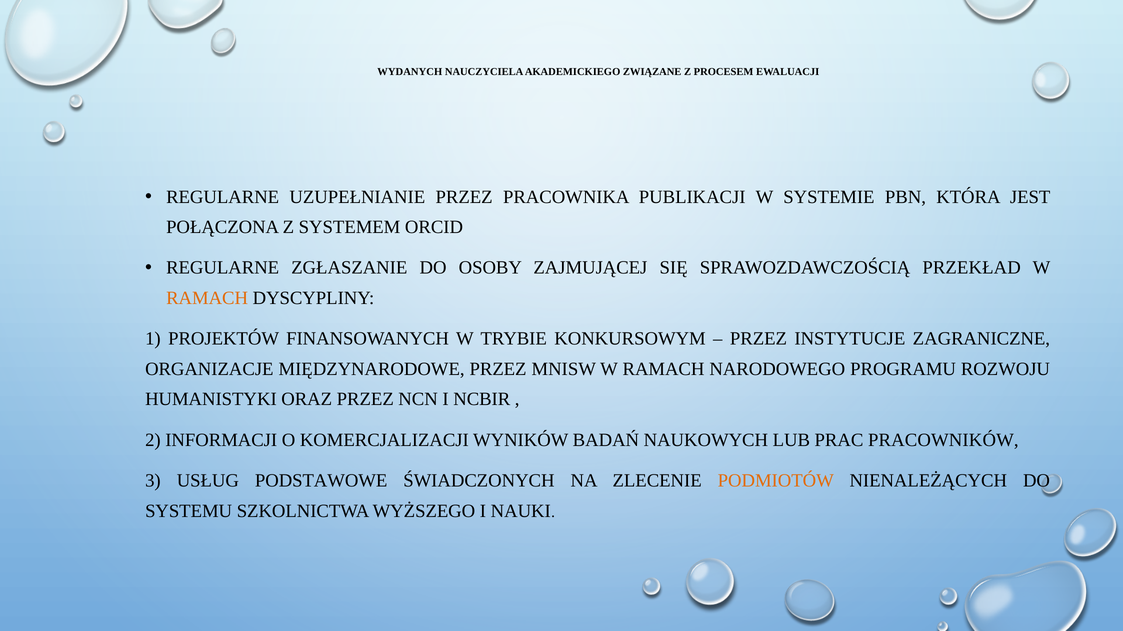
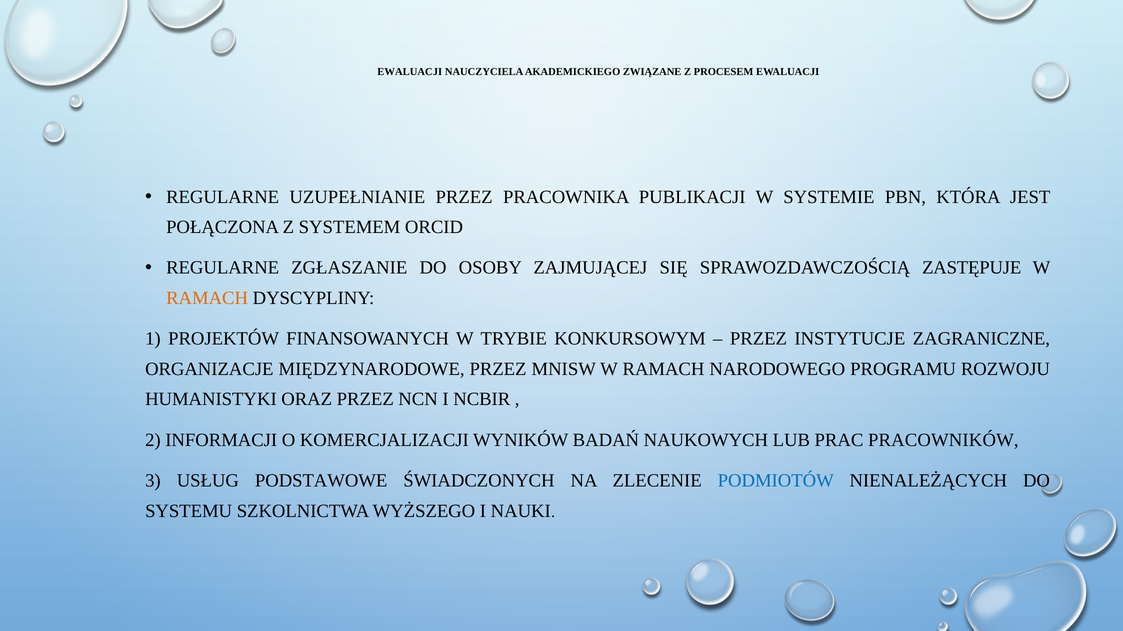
WYDANYCH at (410, 72): WYDANYCH -> EWALUACJI
PRZEKŁAD: PRZEKŁAD -> ZASTĘPUJE
PODMIOTÓW colour: orange -> blue
